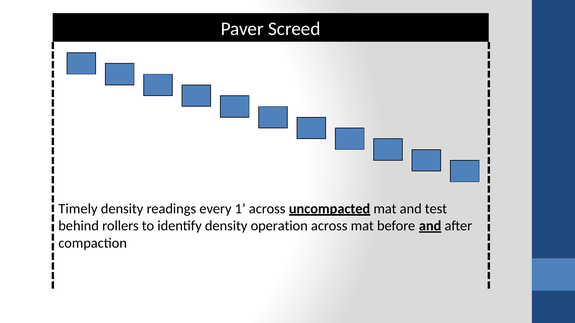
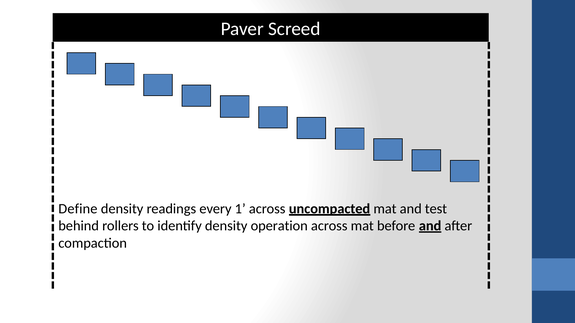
Timely: Timely -> Define
